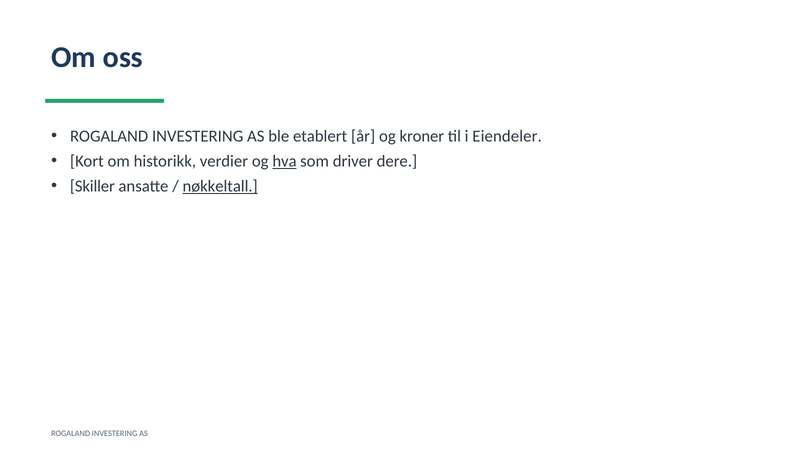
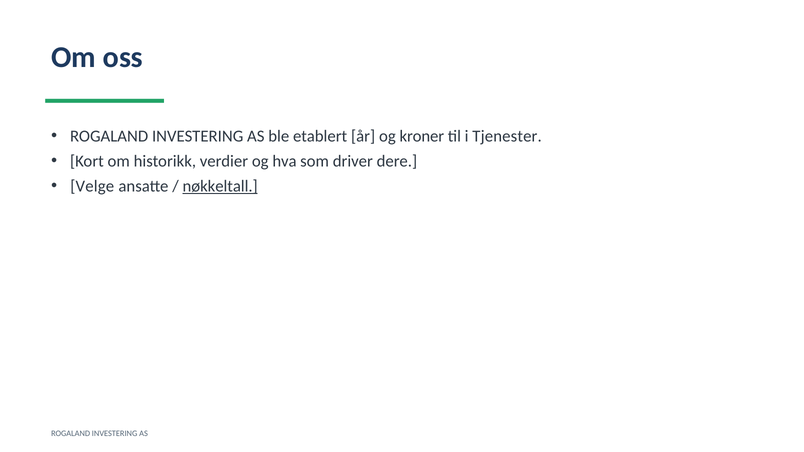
Eiendeler: Eiendeler -> Tjenester
hva underline: present -> none
Skiller: Skiller -> Velge
